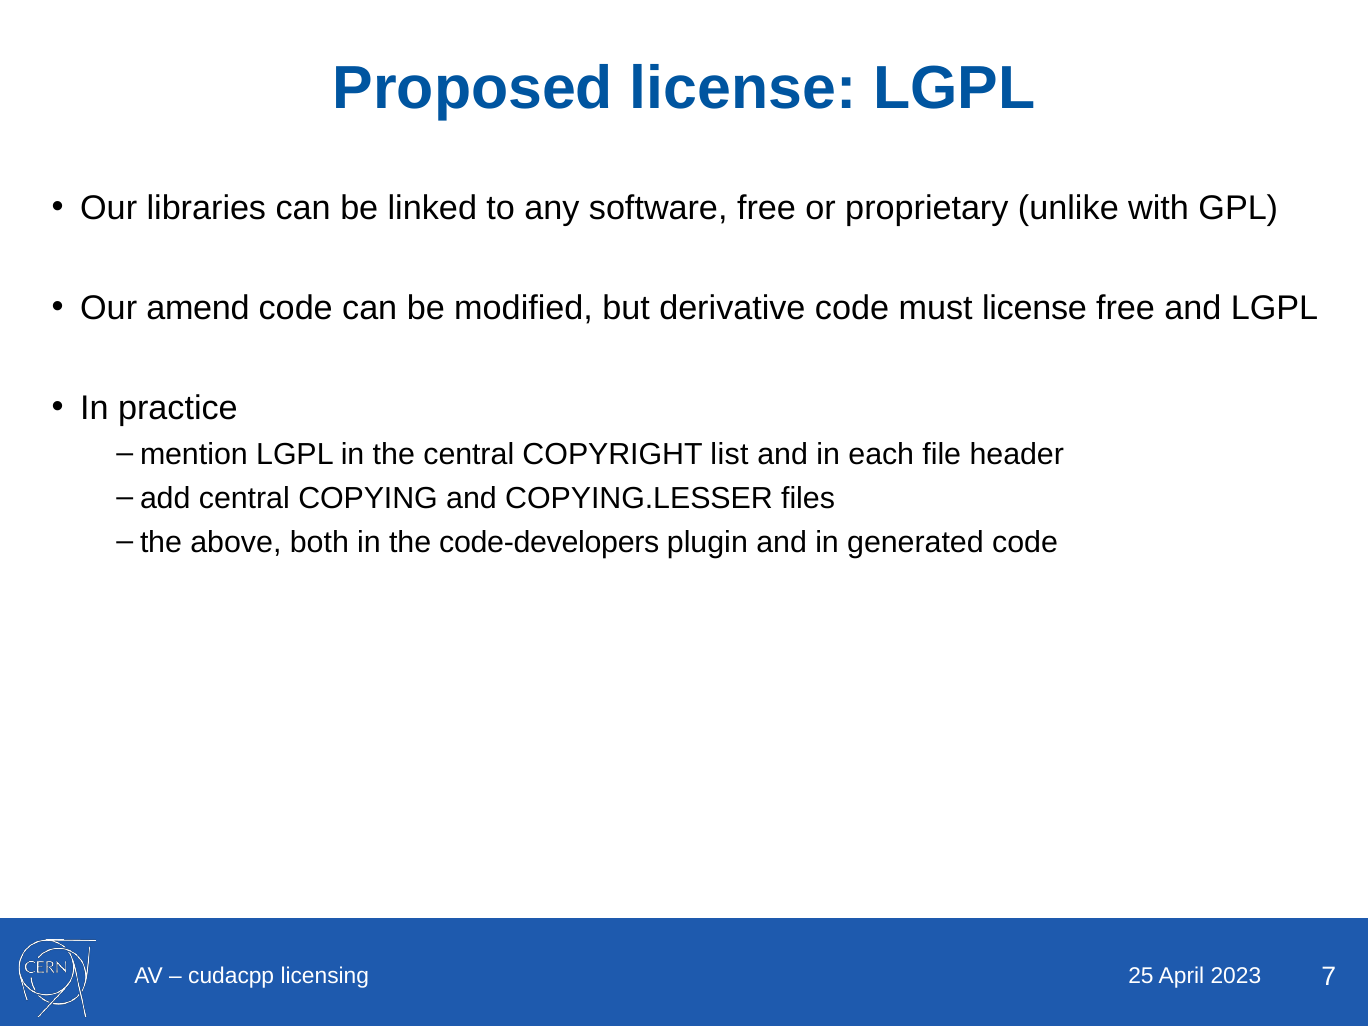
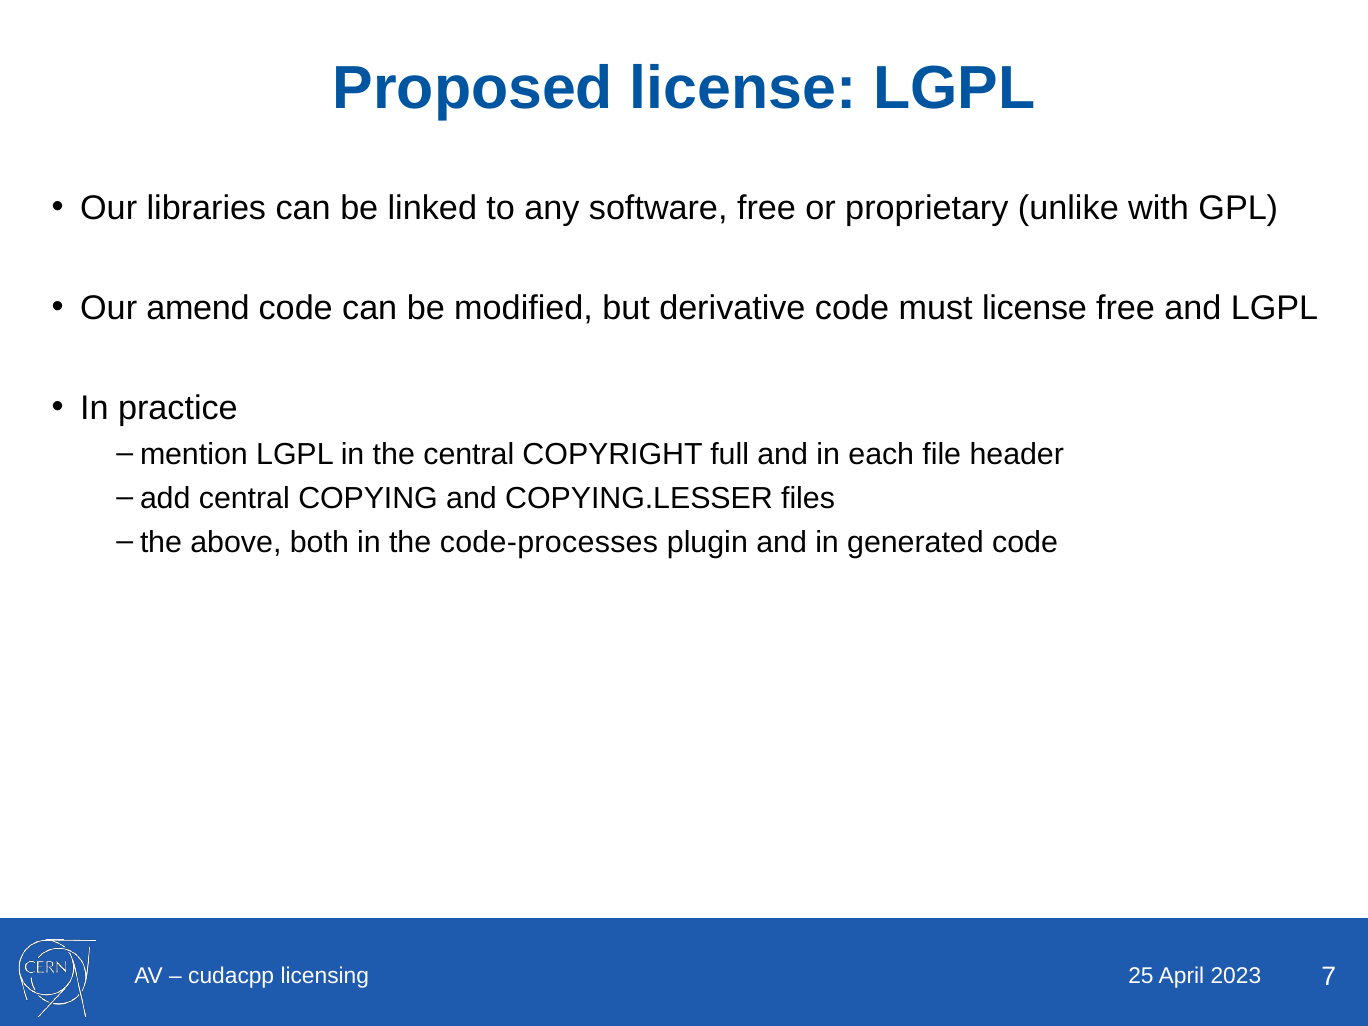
list: list -> full
code-developers: code-developers -> code-processes
